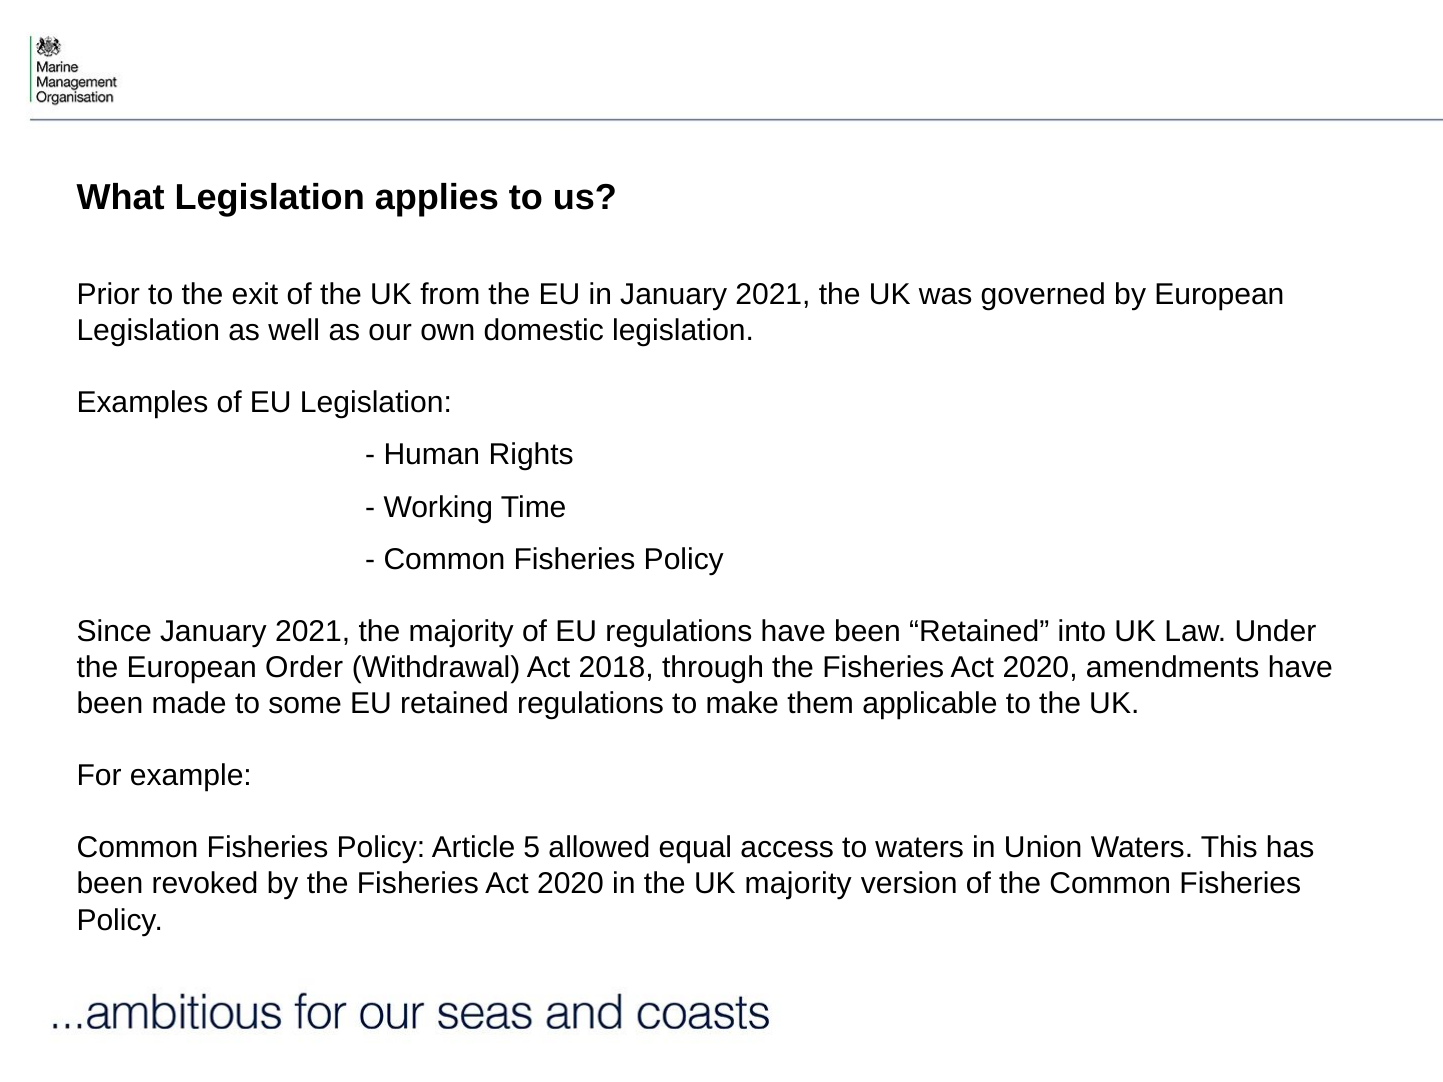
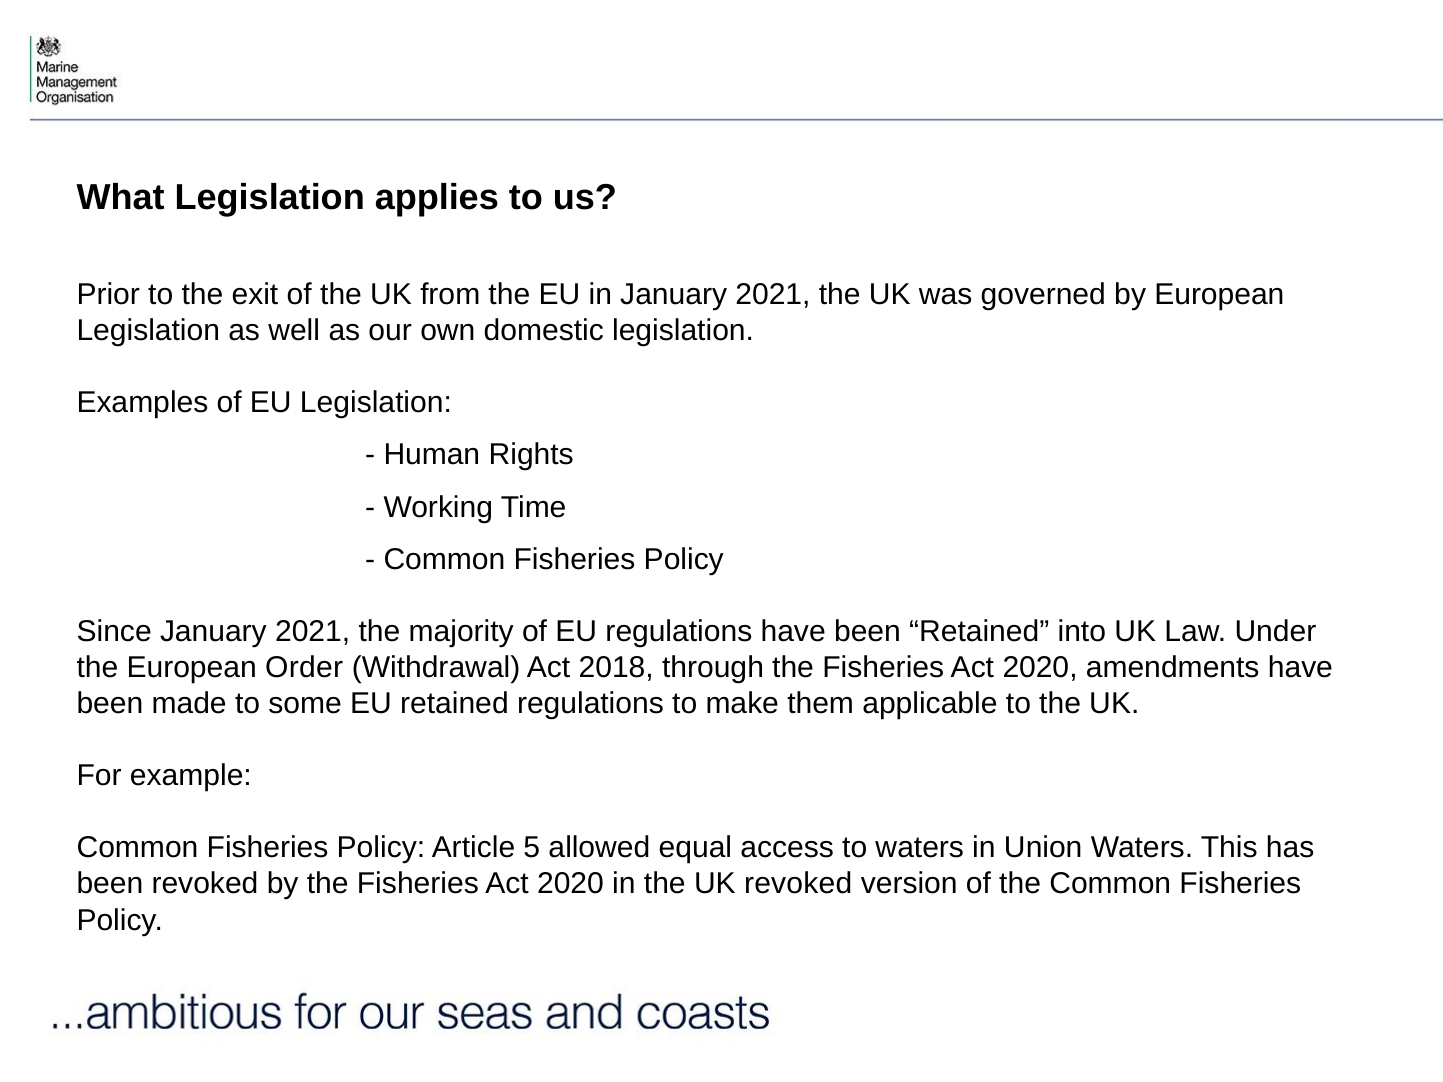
UK majority: majority -> revoked
